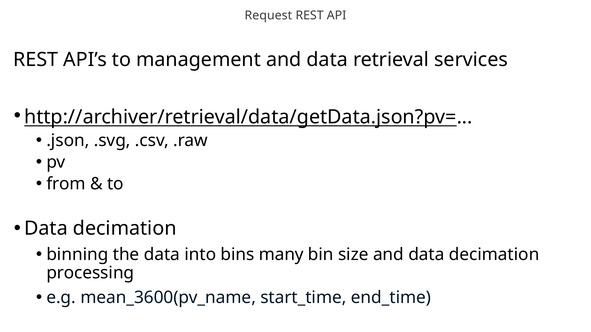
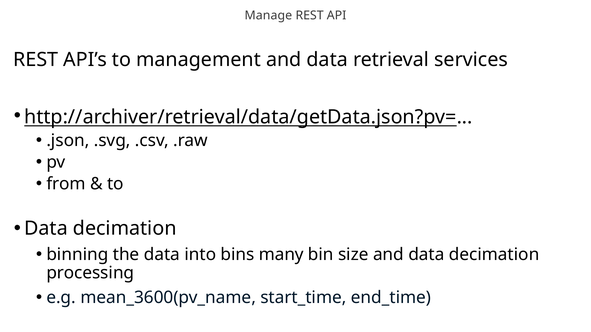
Request: Request -> Manage
